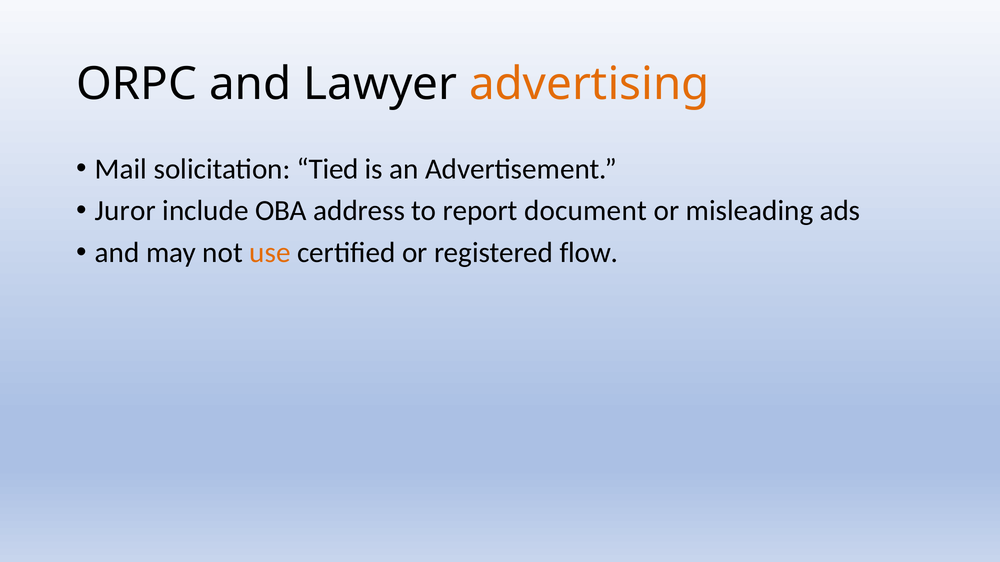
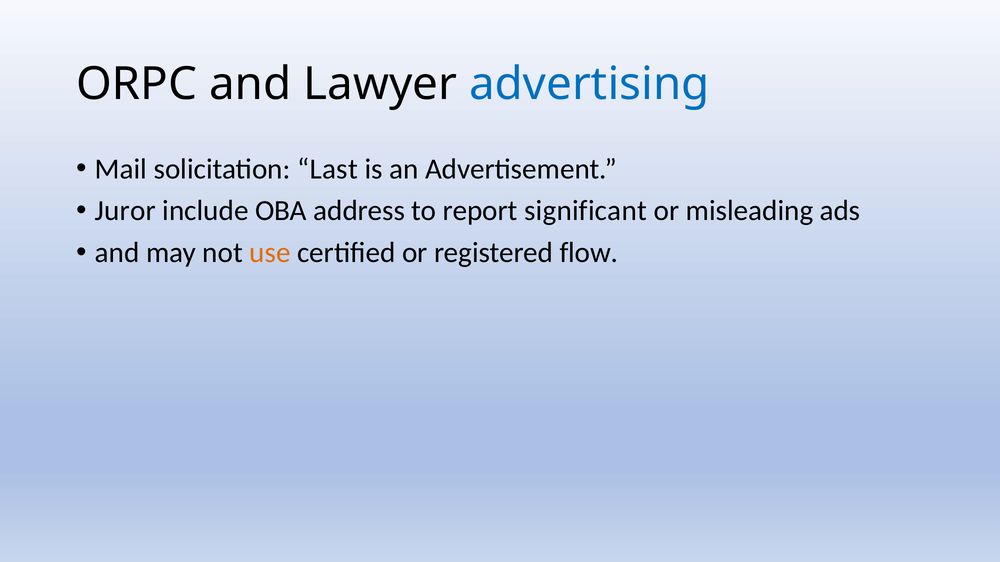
advertising colour: orange -> blue
Tied: Tied -> Last
document: document -> significant
